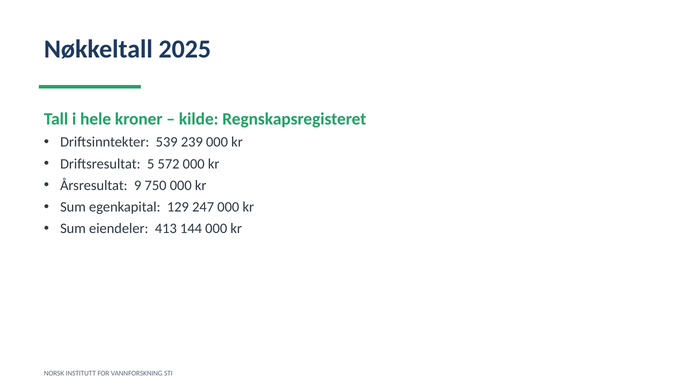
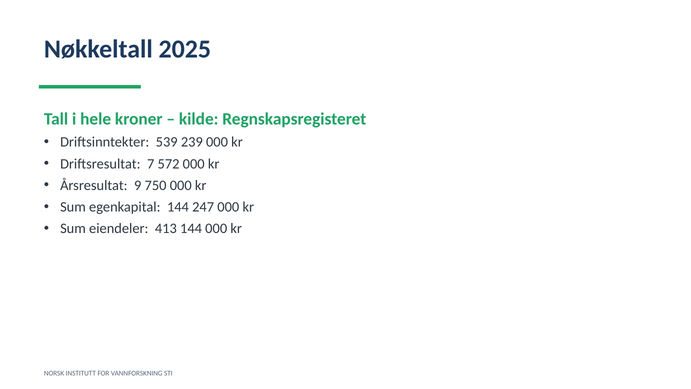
5: 5 -> 7
egenkapital 129: 129 -> 144
